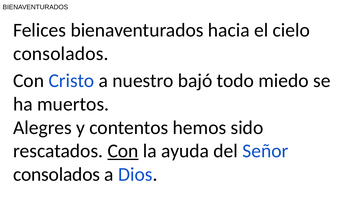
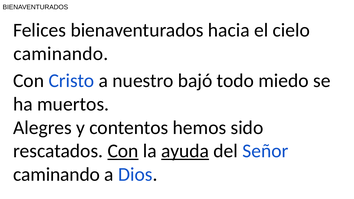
consolados at (61, 54): consolados -> caminando
ayuda underline: none -> present
consolados at (57, 175): consolados -> caminando
